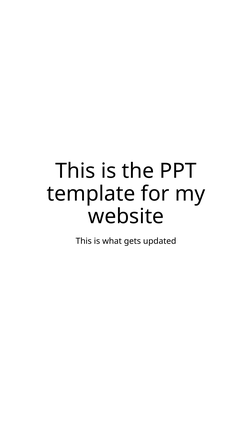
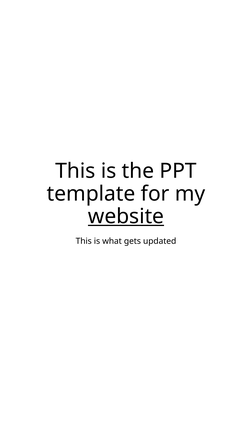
website underline: none -> present
